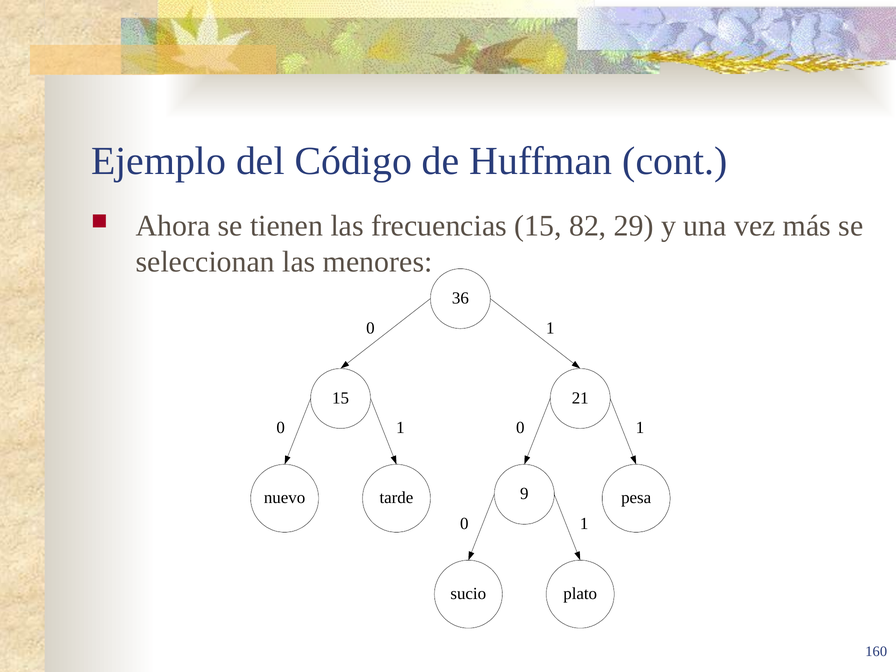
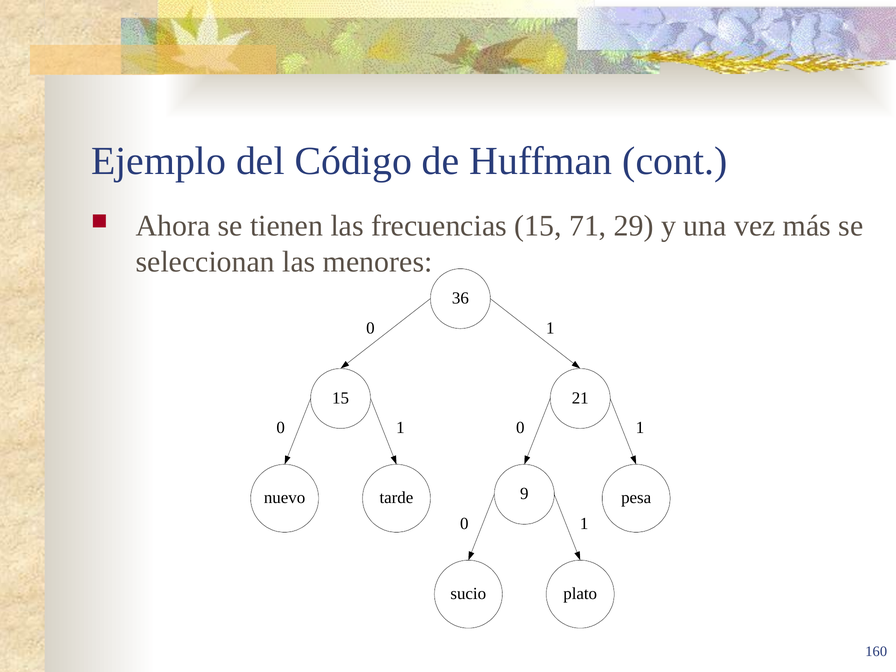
82: 82 -> 71
